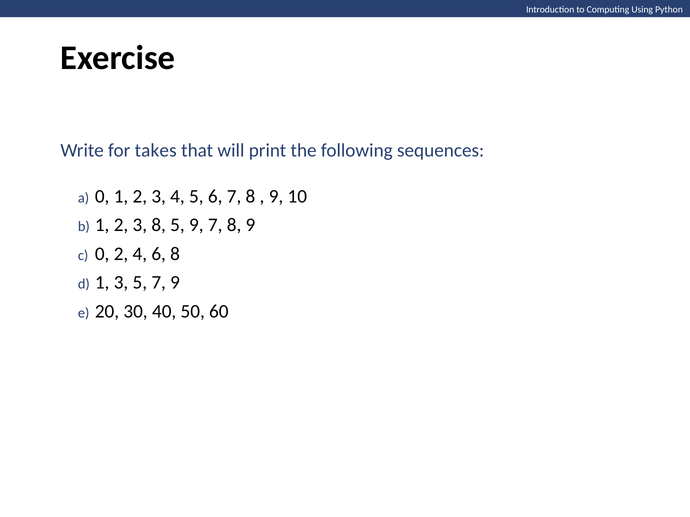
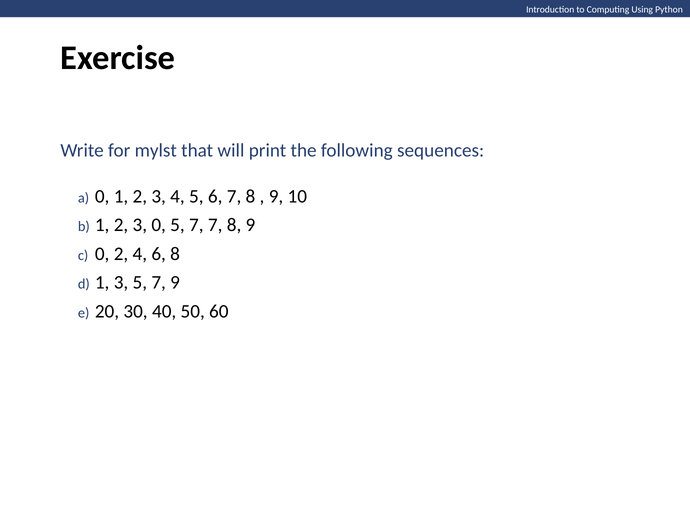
takes: takes -> mylst
3 8: 8 -> 0
9 at (196, 225): 9 -> 7
